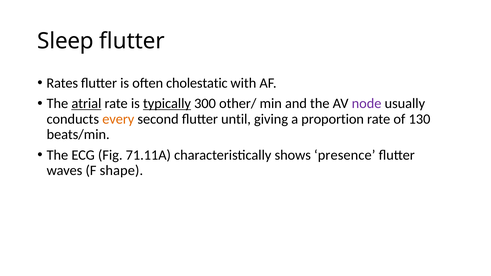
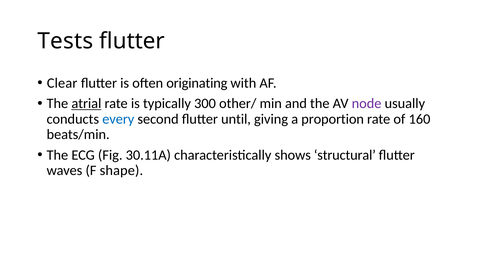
Sleep: Sleep -> Tests
Rates: Rates -> Clear
cholestatic: cholestatic -> originating
typically underline: present -> none
every colour: orange -> blue
130: 130 -> 160
71.11A: 71.11A -> 30.11A
presence: presence -> structural
